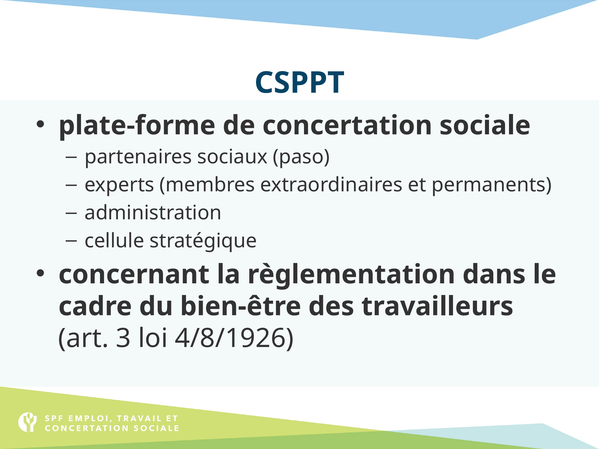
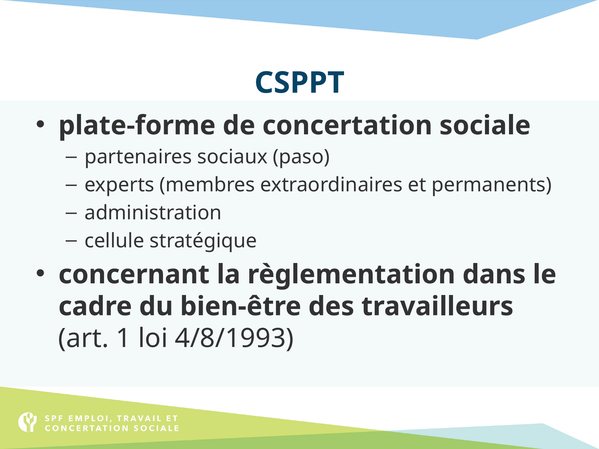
3: 3 -> 1
4/8/1926: 4/8/1926 -> 4/8/1993
